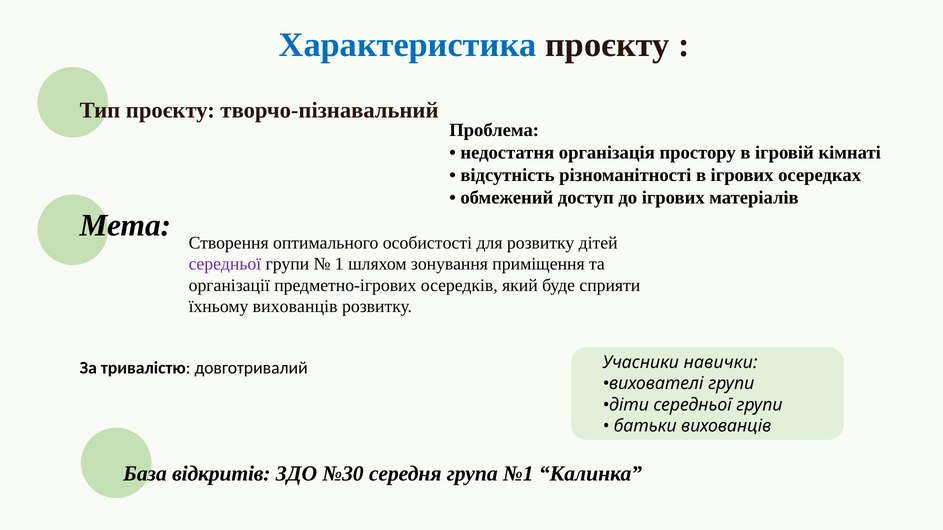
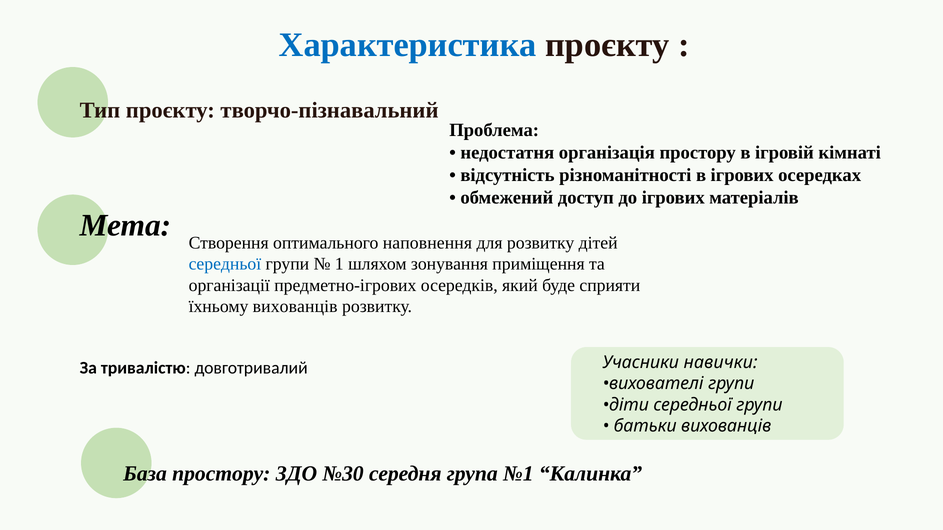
особистості: особистості -> наповнення
середньої at (225, 264) colour: purple -> blue
База відкритів: відкритів -> простору
